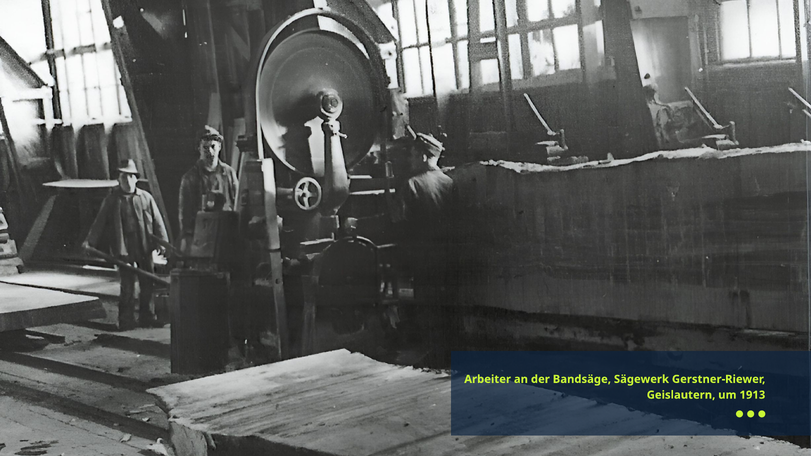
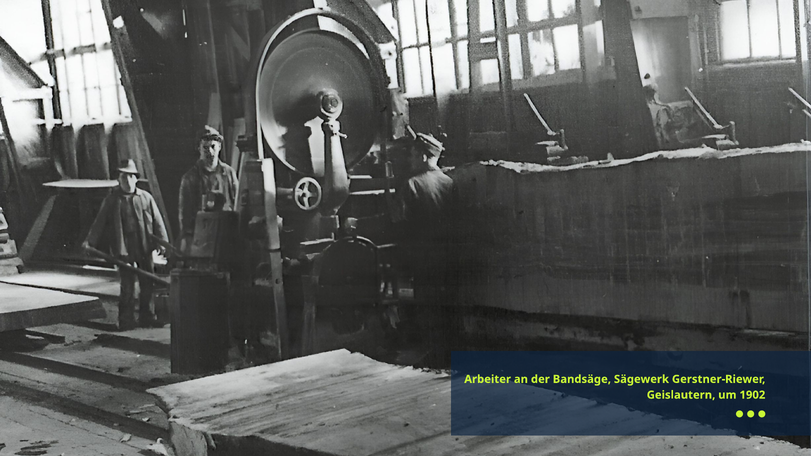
1913: 1913 -> 1902
